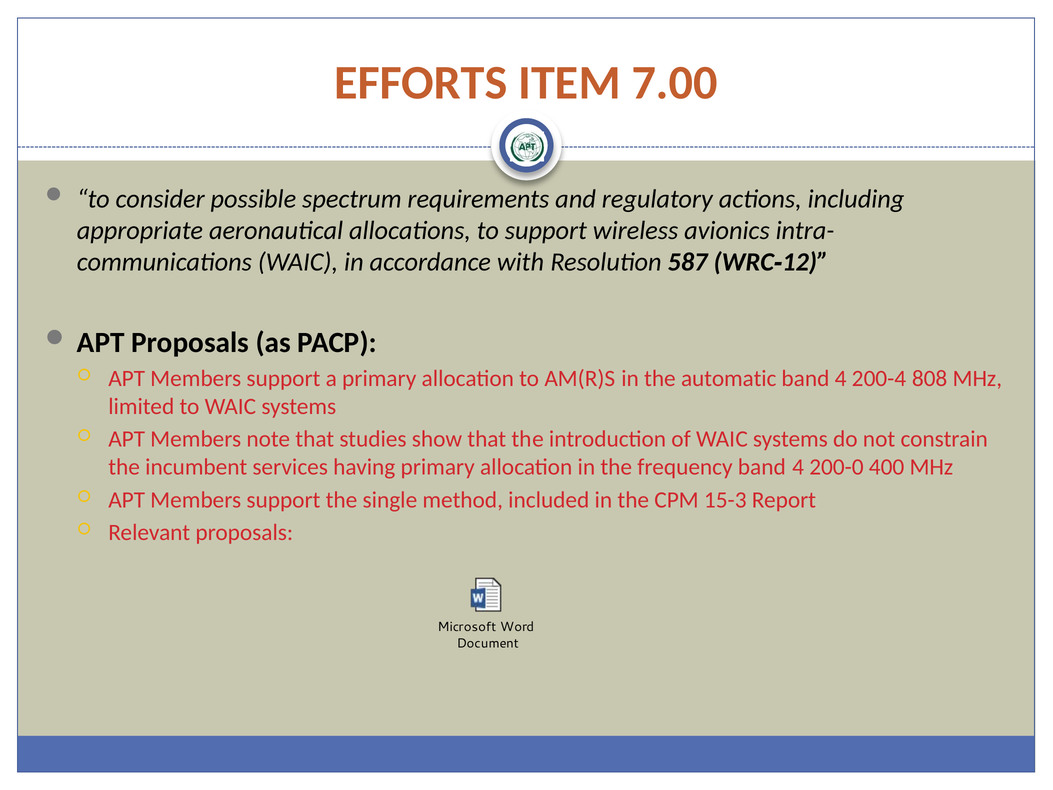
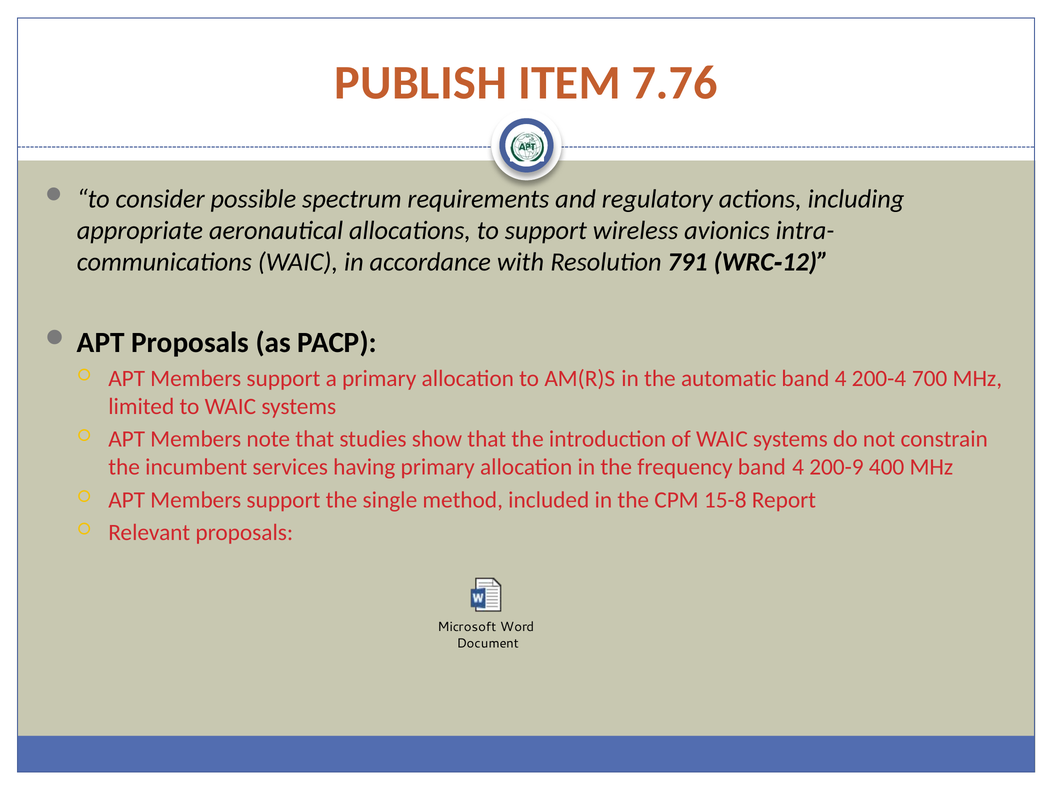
EFFORTS: EFFORTS -> PUBLISH
7.00: 7.00 -> 7.76
587: 587 -> 791
808: 808 -> 700
200-0: 200-0 -> 200-9
15-3: 15-3 -> 15-8
